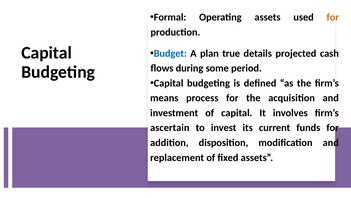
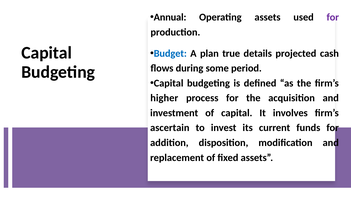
Formal: Formal -> Annual
for at (333, 17) colour: orange -> purple
means: means -> higher
